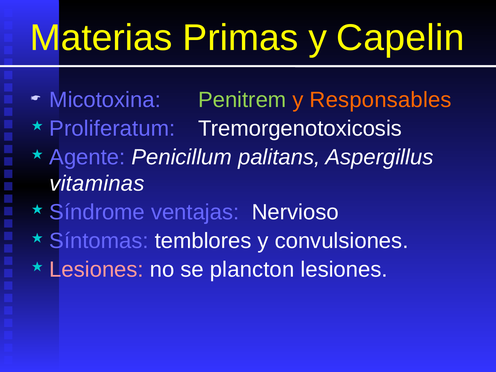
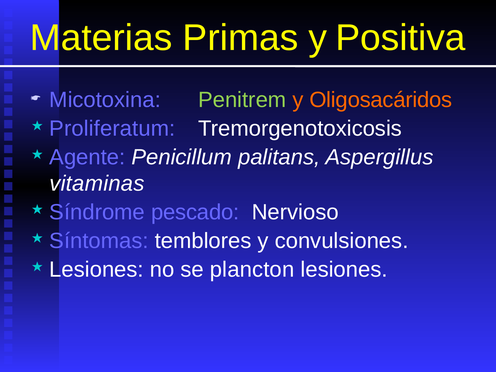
Capelin: Capelin -> Positiva
Responsables: Responsables -> Oligosacáridos
ventajas: ventajas -> pescado
Lesiones at (96, 270) colour: pink -> white
